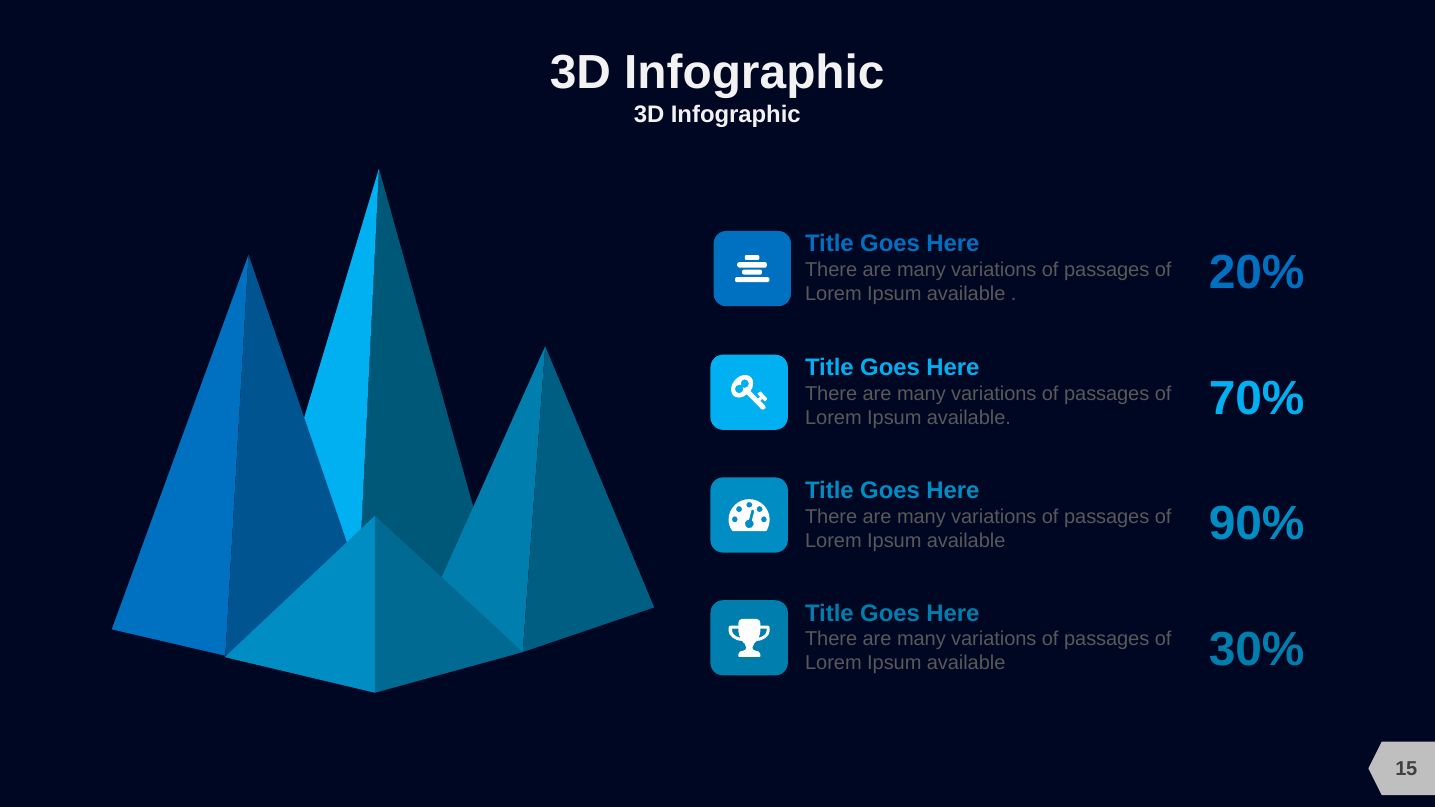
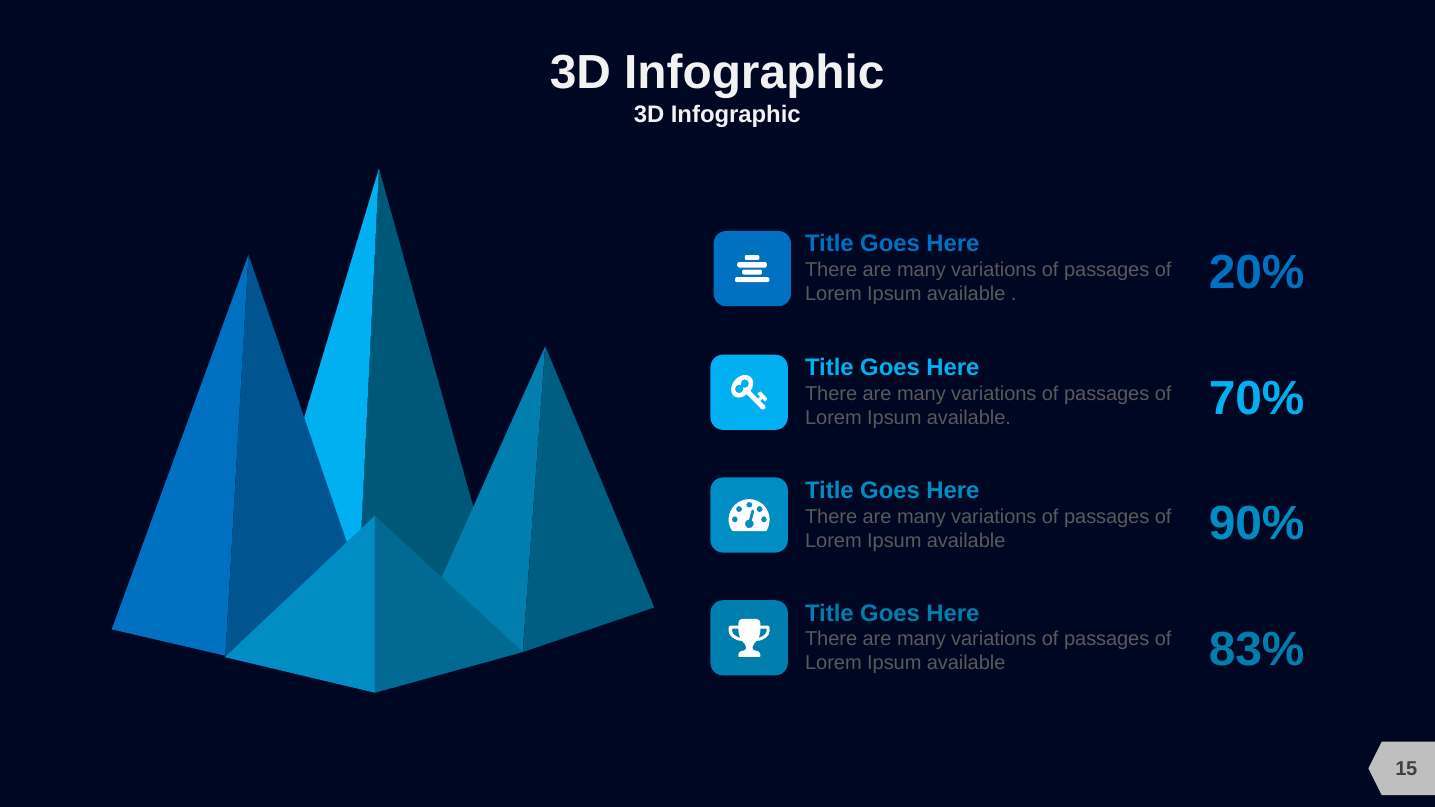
30%: 30% -> 83%
